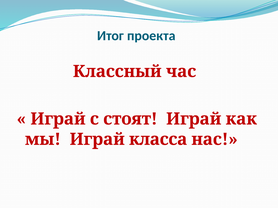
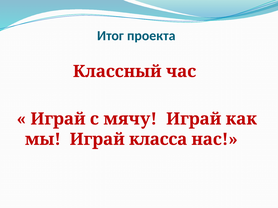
стоят: стоят -> мячу
